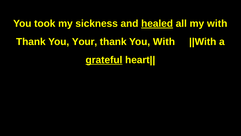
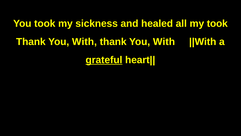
healed underline: present -> none
my with: with -> took
Your at (85, 42): Your -> With
